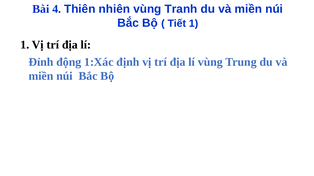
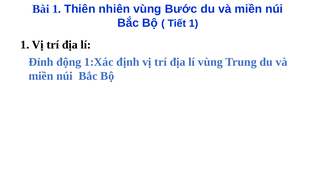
Bài 4: 4 -> 1
Tranh: Tranh -> Bước
